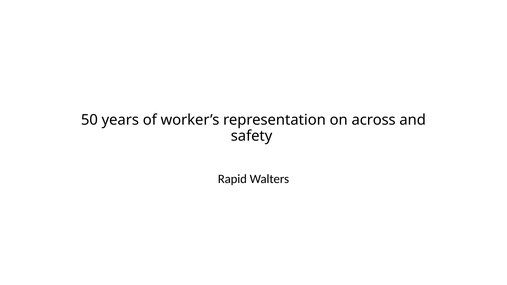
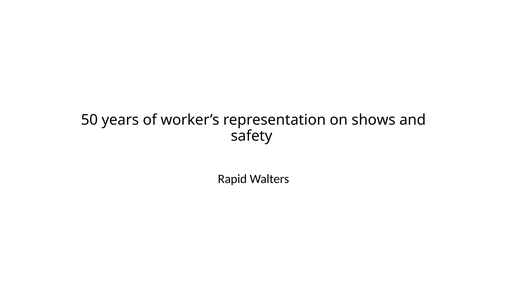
across: across -> shows
